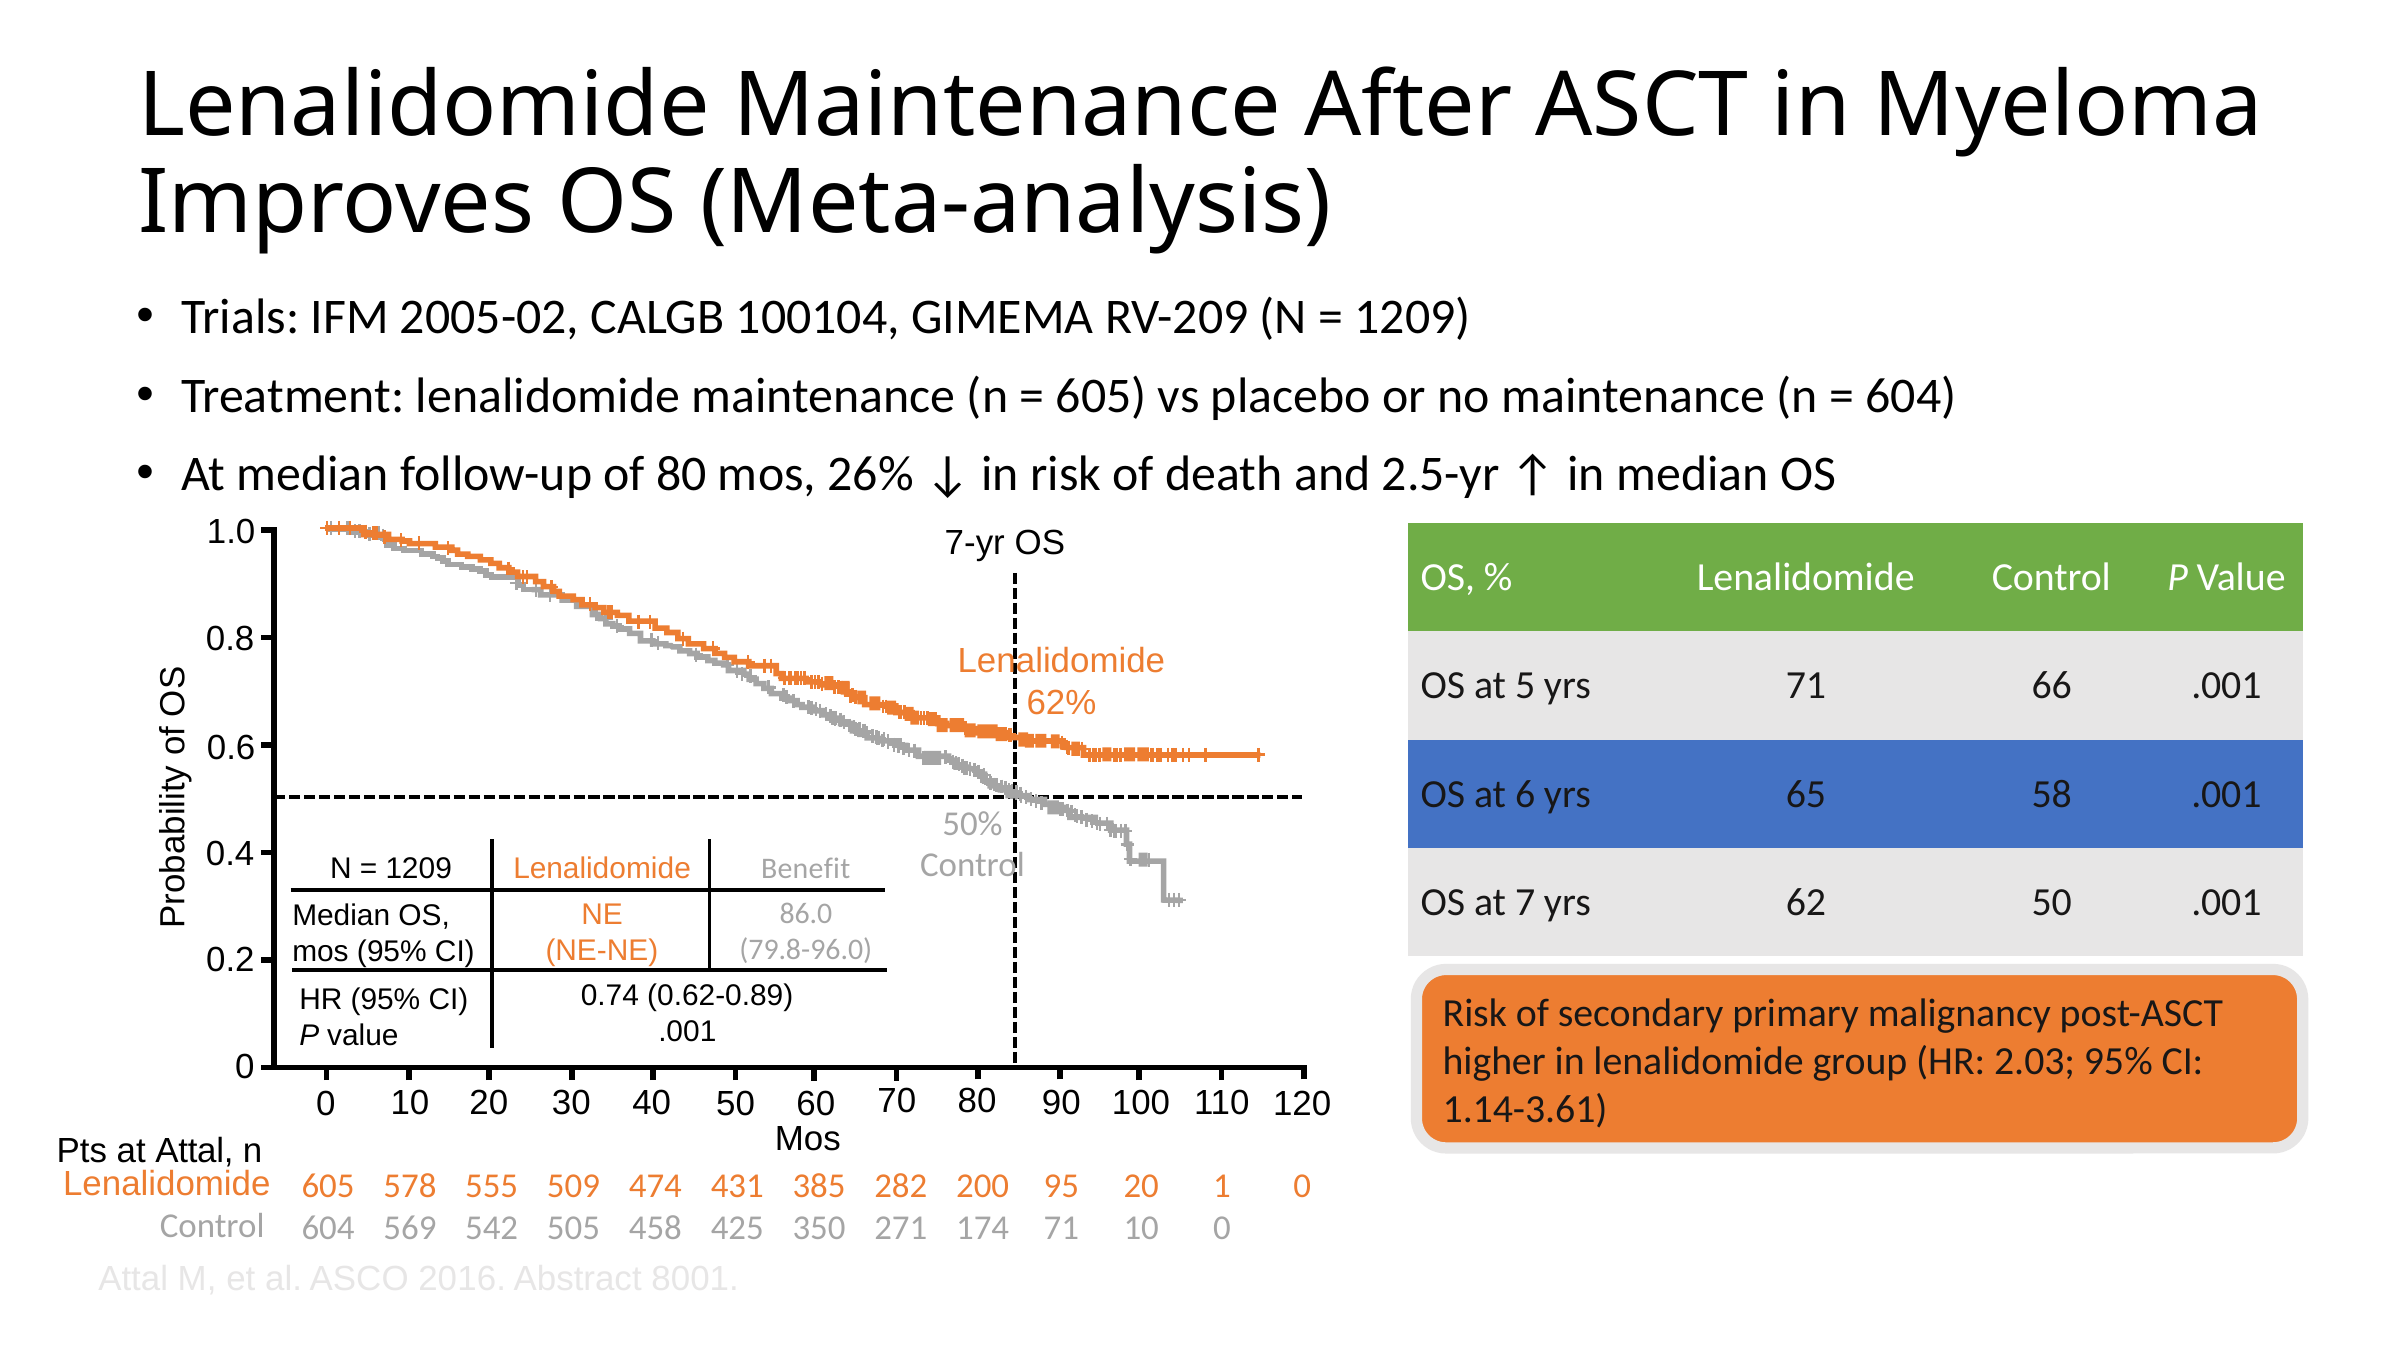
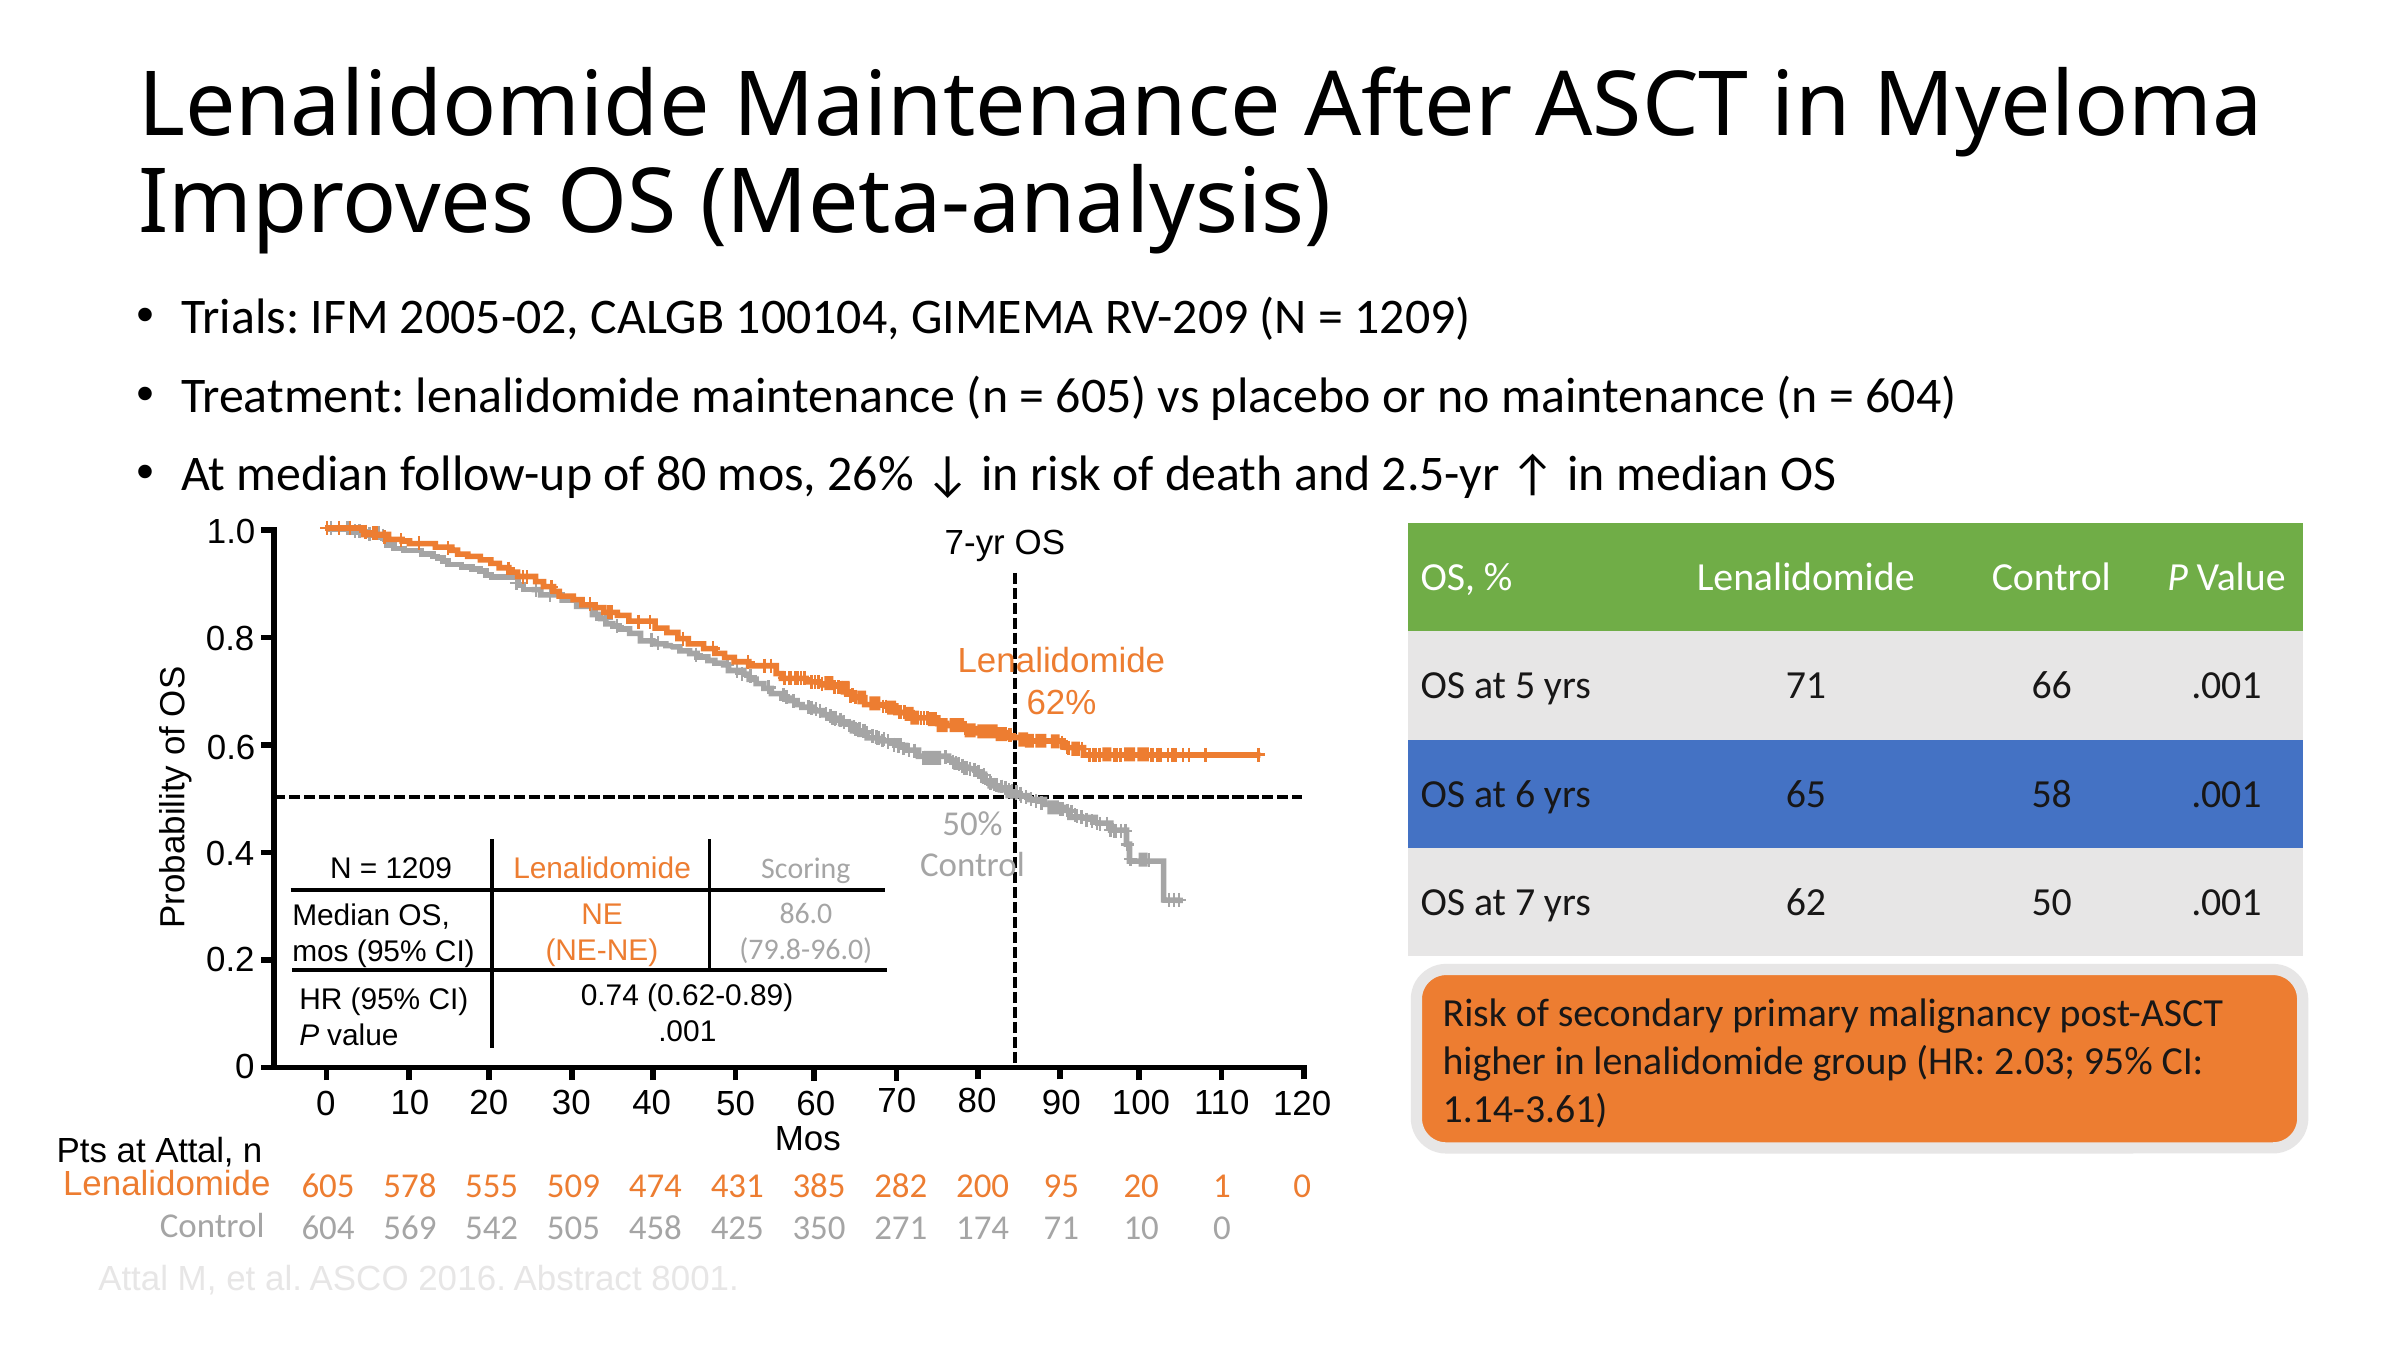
Benefit: Benefit -> Scoring
